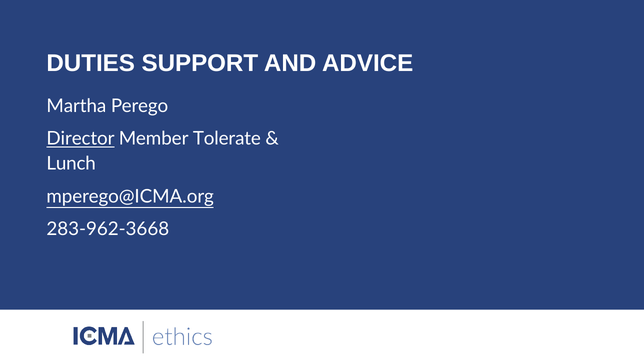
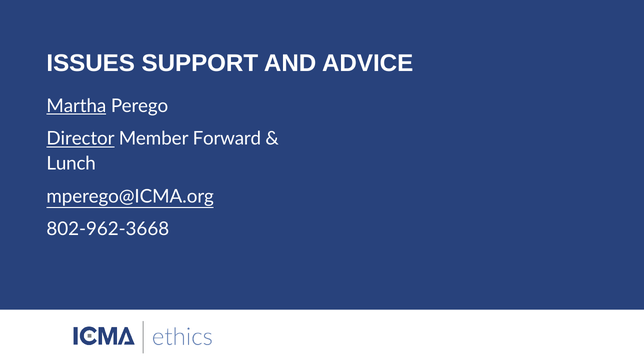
DUTIES: DUTIES -> ISSUES
Martha underline: none -> present
Tolerate: Tolerate -> Forward
283-962-3668: 283-962-3668 -> 802-962-3668
